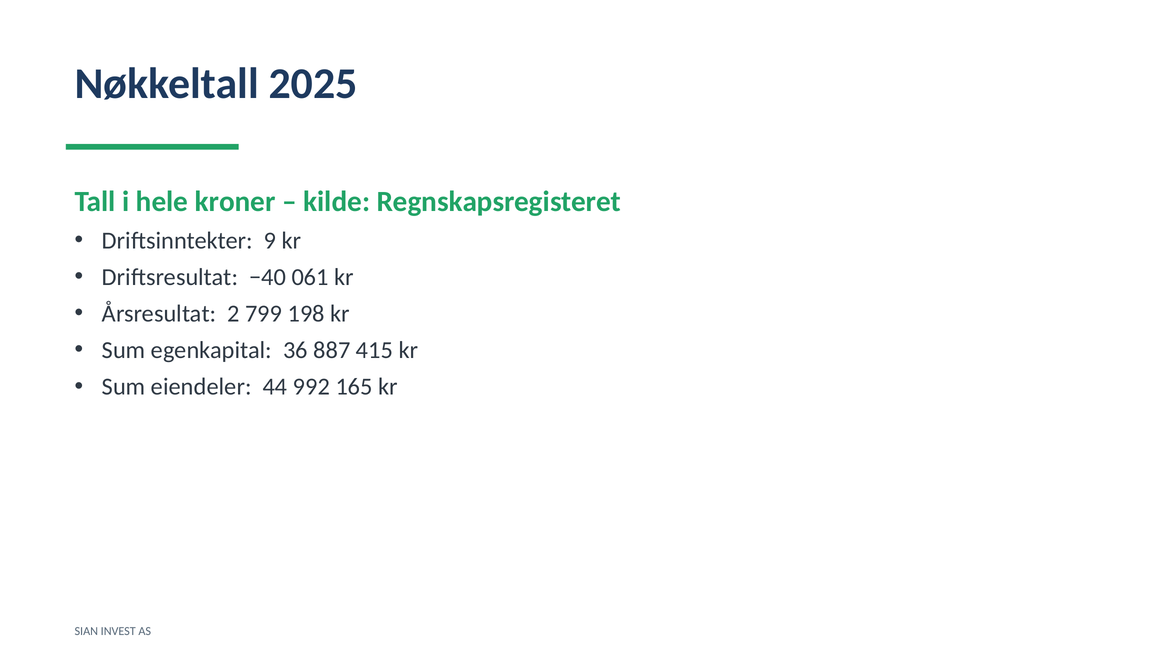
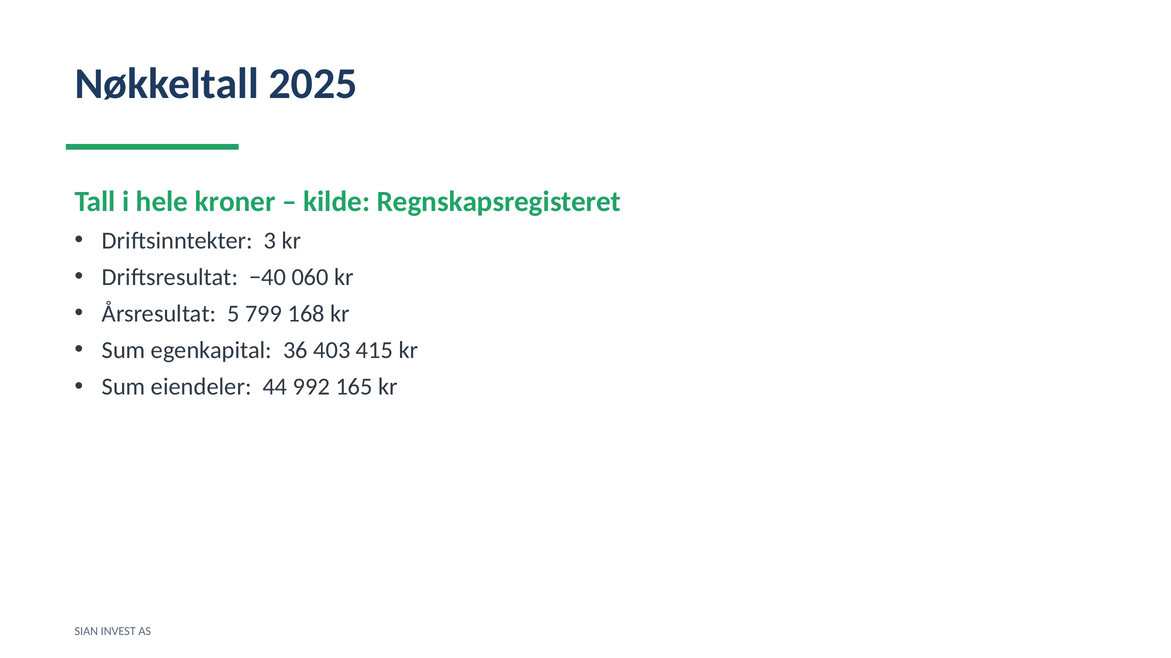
9: 9 -> 3
061: 061 -> 060
2: 2 -> 5
198: 198 -> 168
887: 887 -> 403
